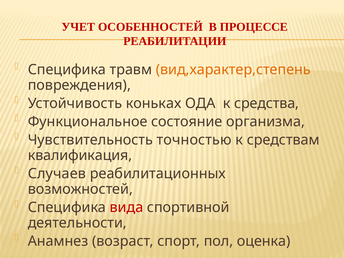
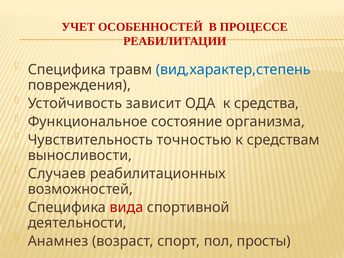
вид,характер,степень colour: orange -> blue
коньках: коньках -> зависит
квалификация: квалификация -> выносливости
оценка: оценка -> просты
